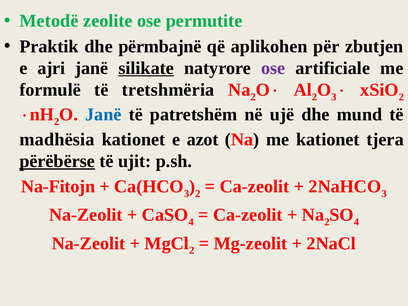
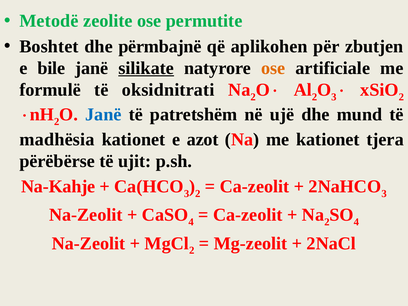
Praktik: Praktik -> Boshtet
ajri: ajri -> bile
ose at (273, 68) colour: purple -> orange
tretshmëria: tretshmëria -> oksidnitrati
përëbërse underline: present -> none
Na-Fitojn: Na-Fitojn -> Na-Kahje
